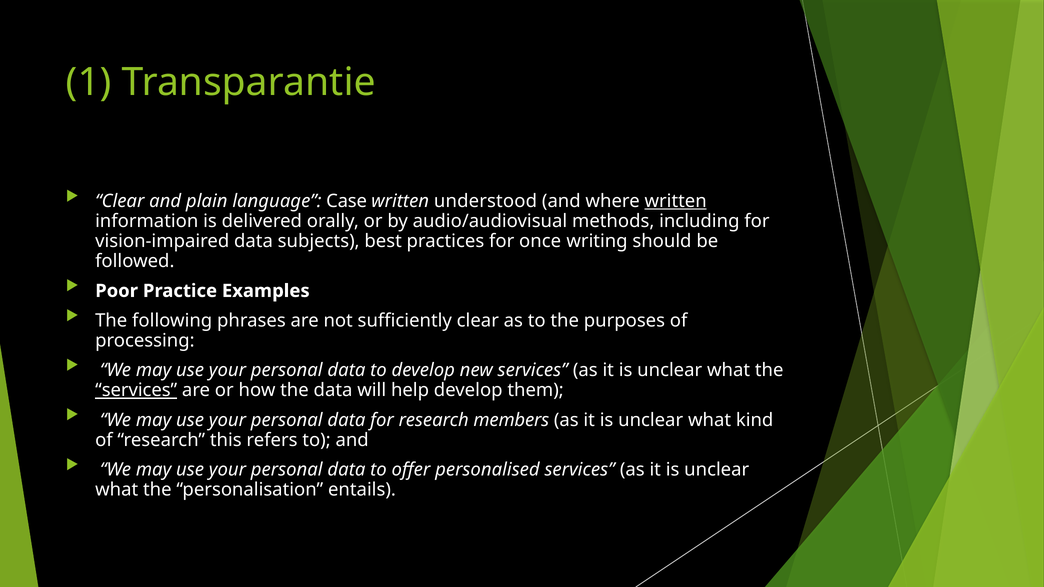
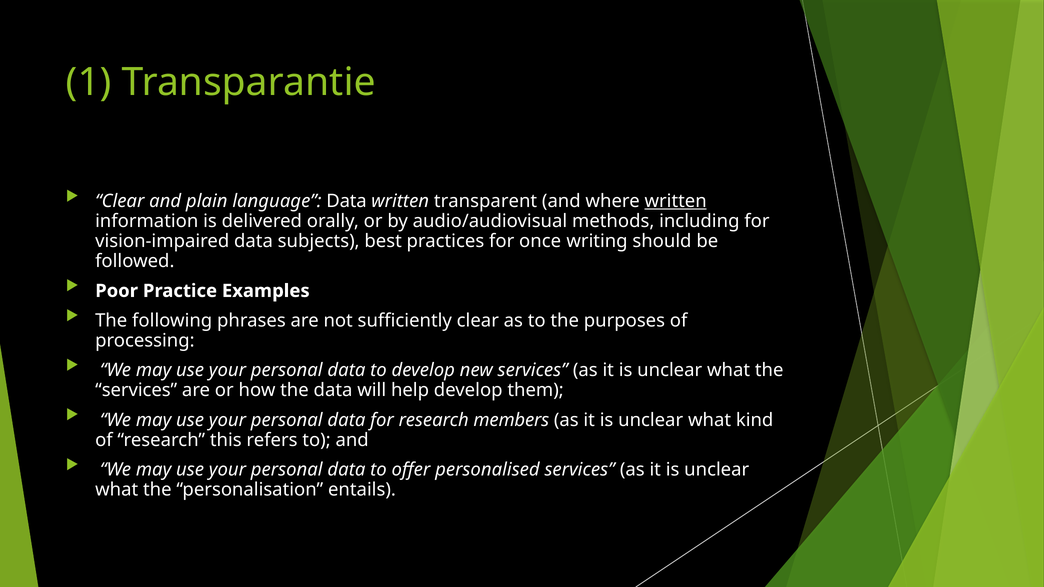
language Case: Case -> Data
understood: understood -> transparent
services at (136, 390) underline: present -> none
